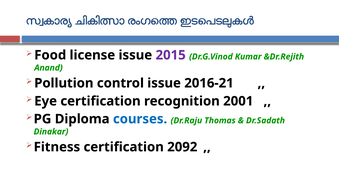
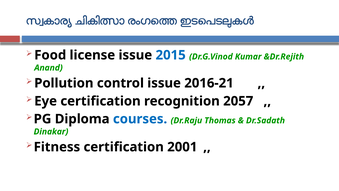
2015 colour: purple -> blue
2001: 2001 -> 2057
2092: 2092 -> 2001
